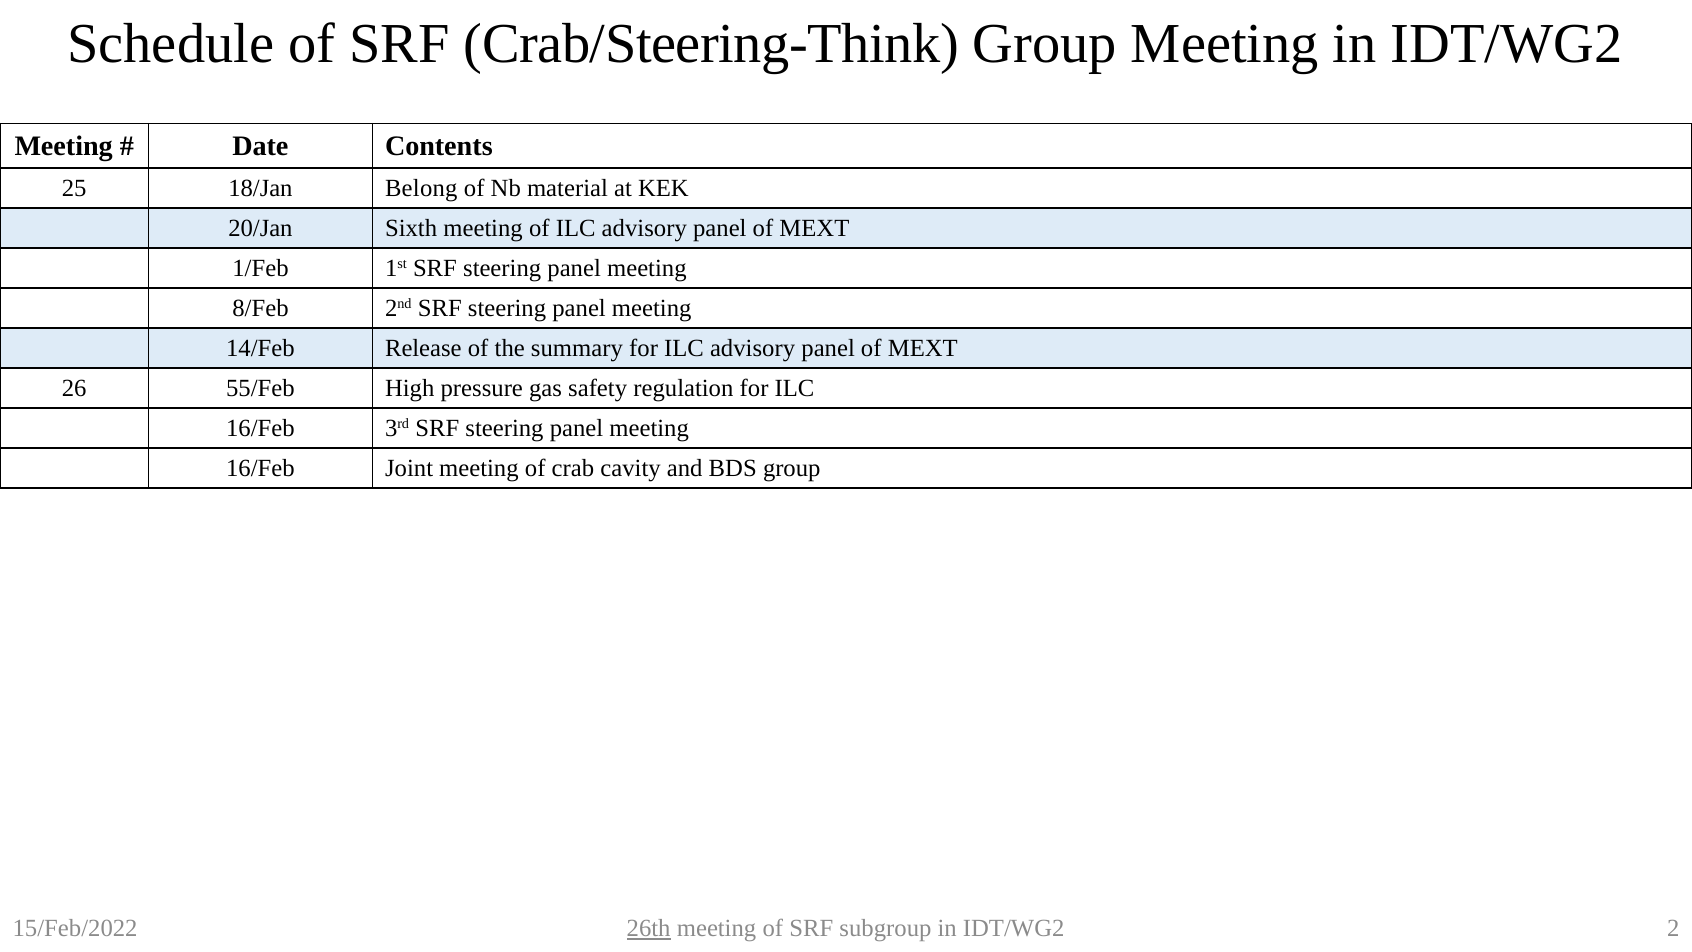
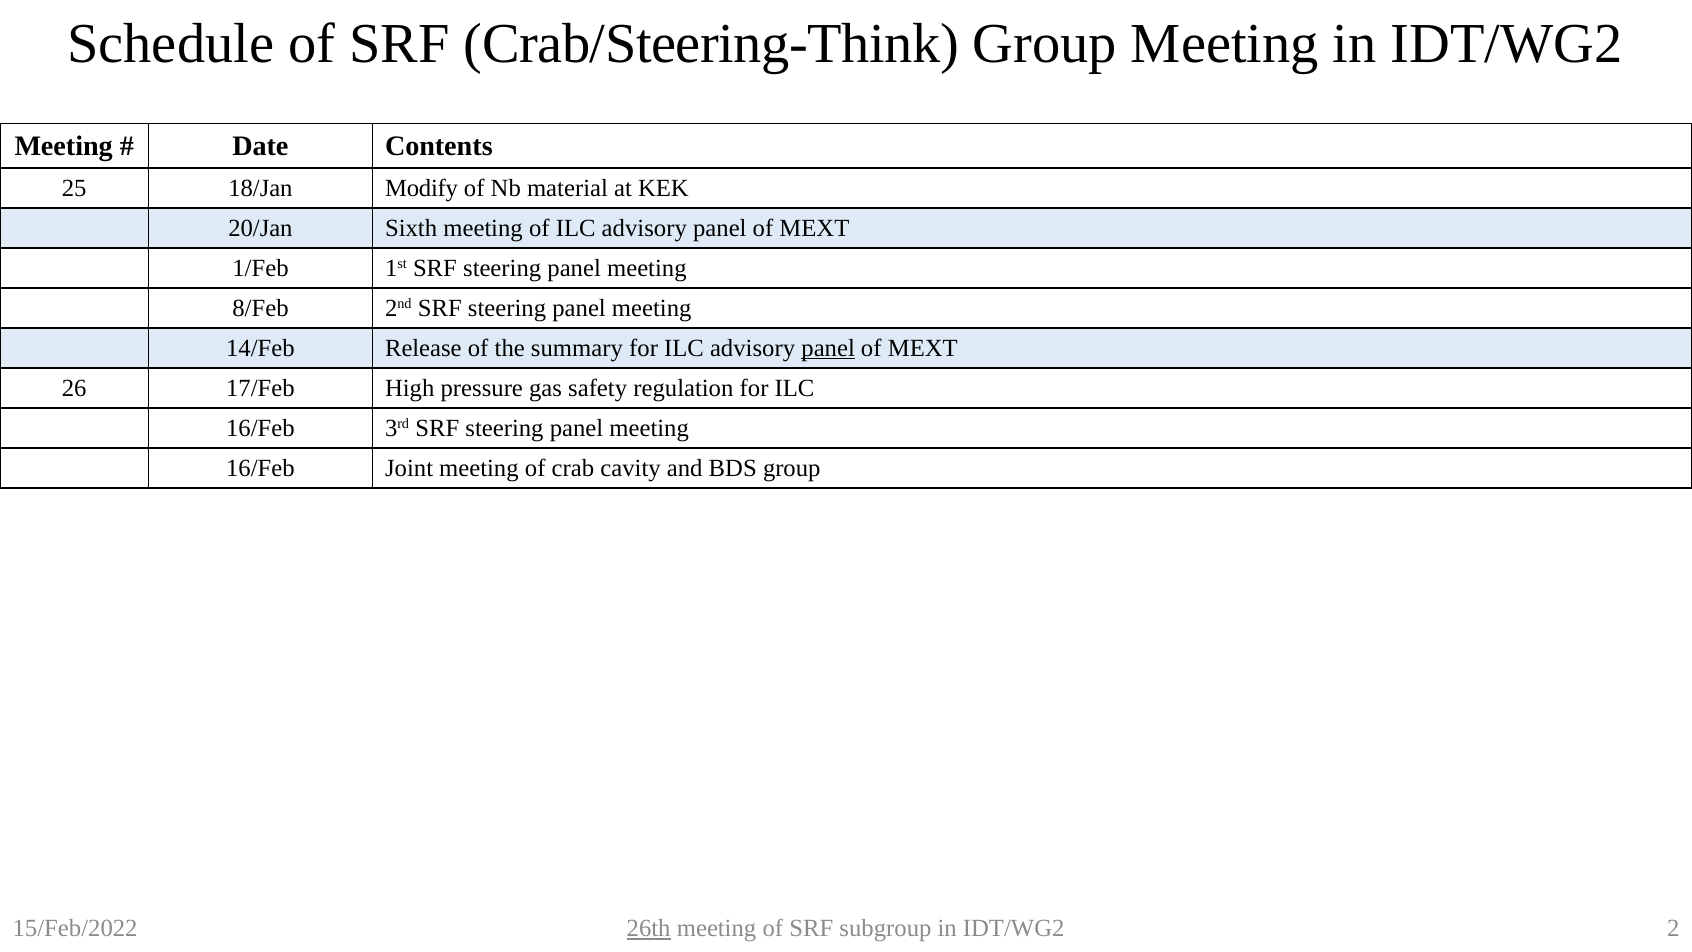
Belong: Belong -> Modify
panel at (828, 348) underline: none -> present
55/Feb: 55/Feb -> 17/Feb
